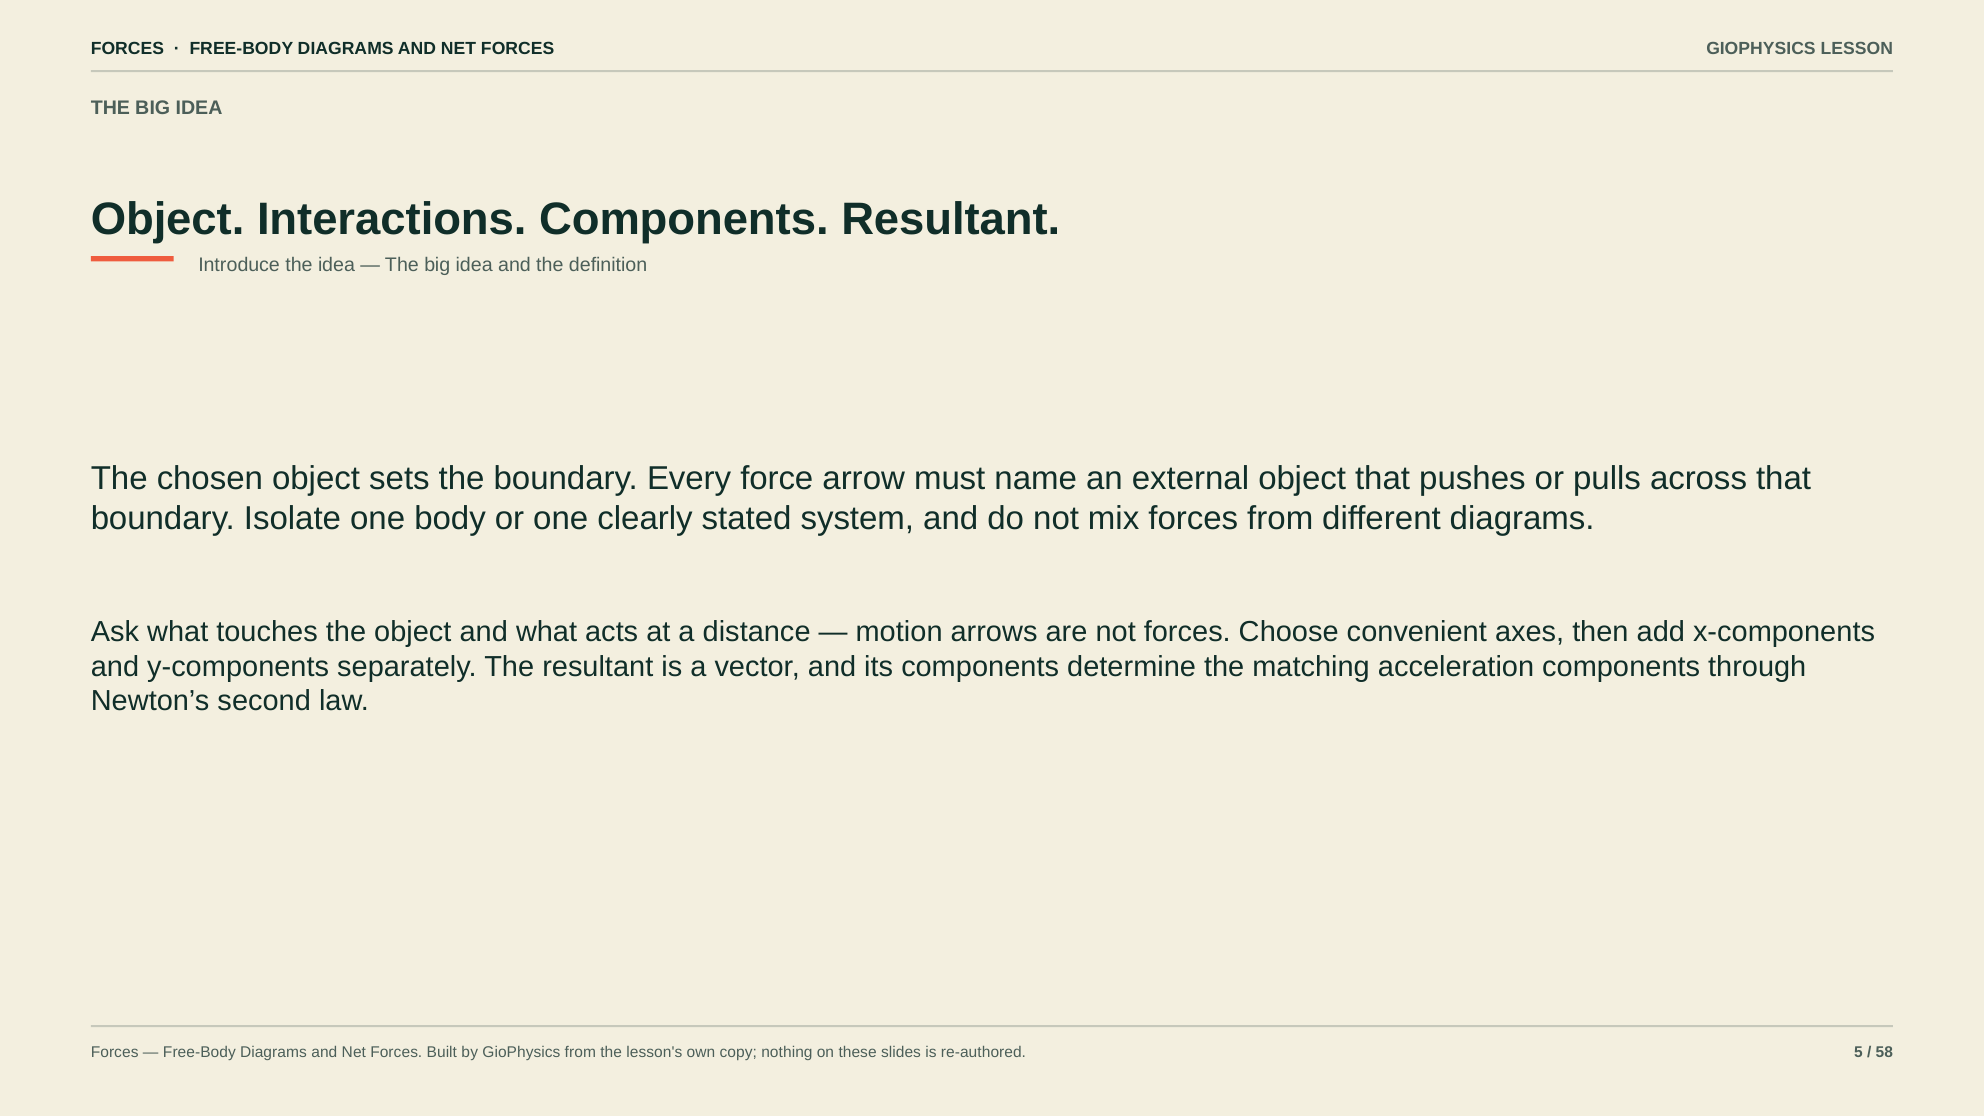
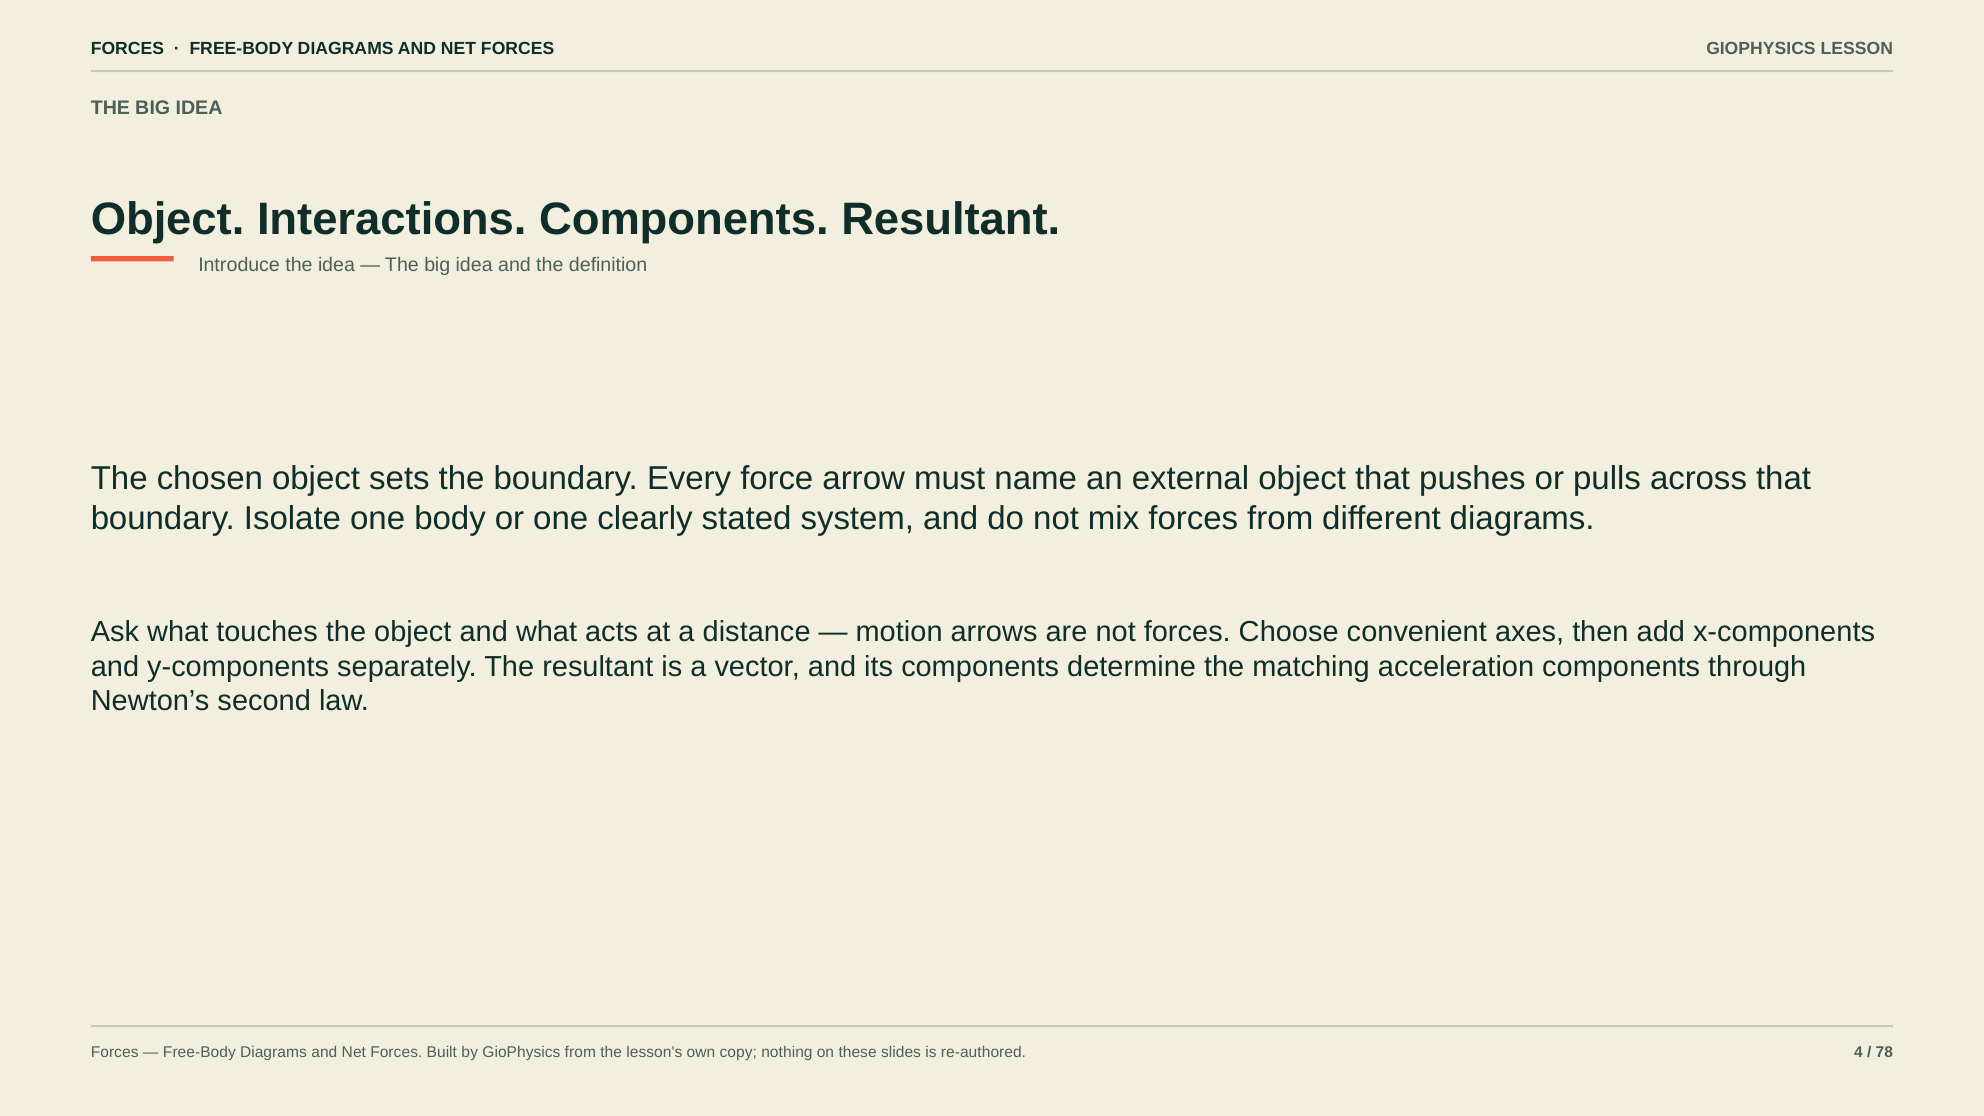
5: 5 -> 4
58: 58 -> 78
